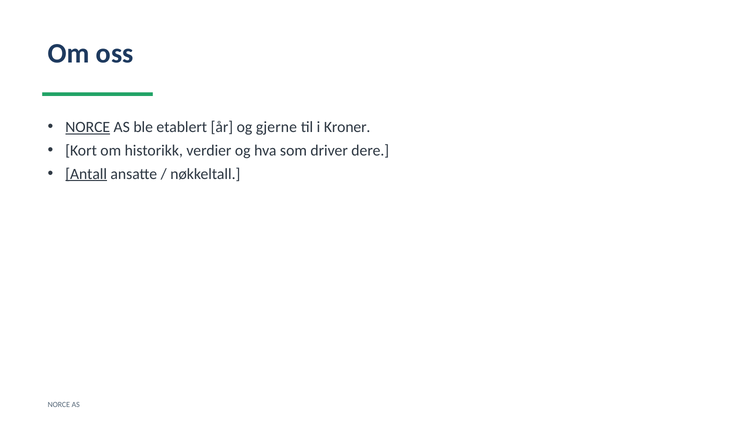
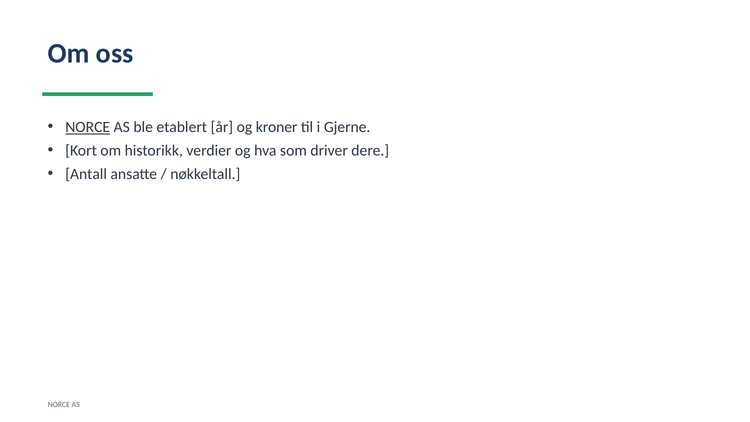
gjerne: gjerne -> kroner
Kroner: Kroner -> Gjerne
Antall underline: present -> none
